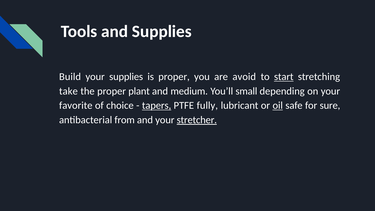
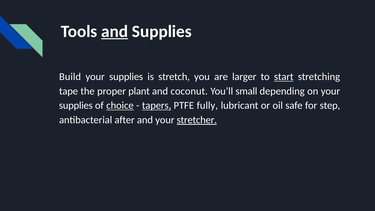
and at (115, 31) underline: none -> present
is proper: proper -> stretch
avoid: avoid -> larger
take: take -> tape
medium: medium -> coconut
favorite at (76, 106): favorite -> supplies
choice underline: none -> present
oil underline: present -> none
sure: sure -> step
from: from -> after
